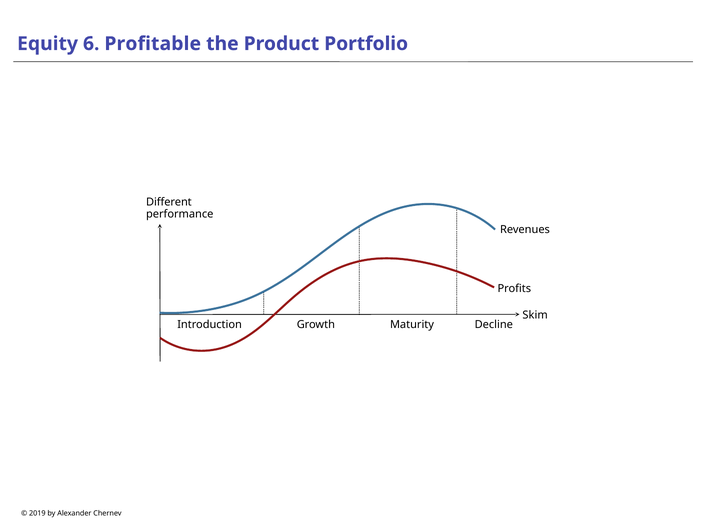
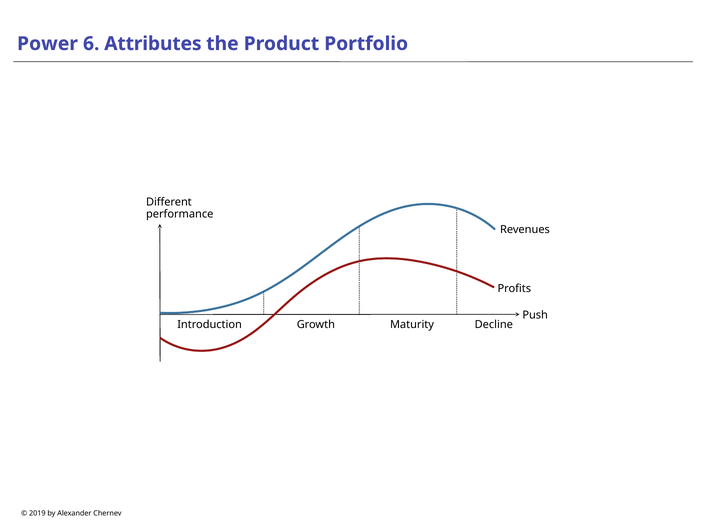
Equity: Equity -> Power
Profitable: Profitable -> Attributes
Skim: Skim -> Push
